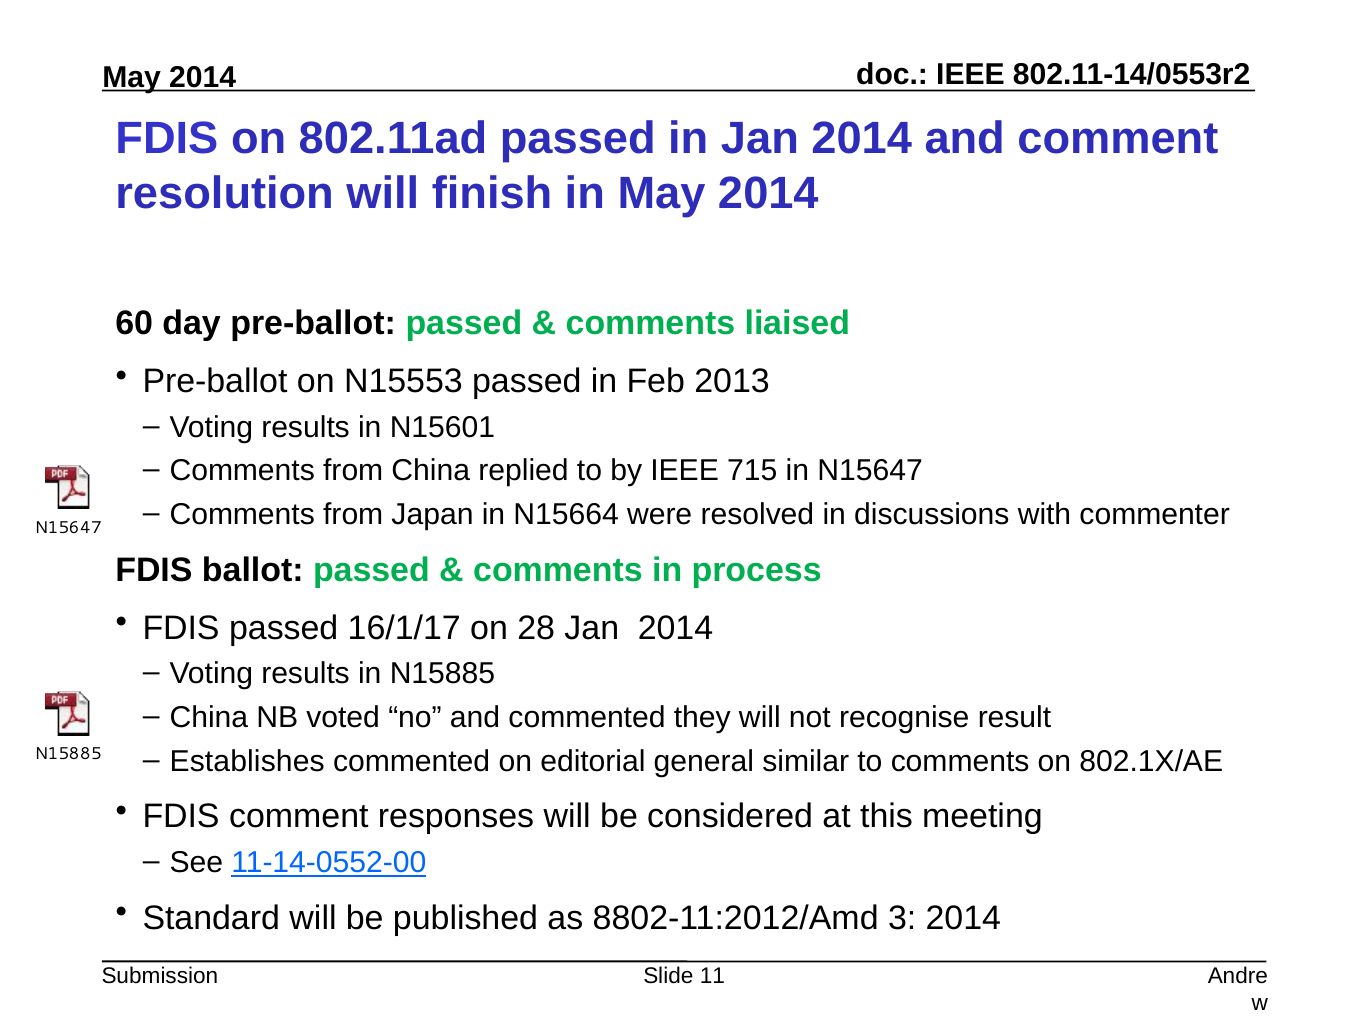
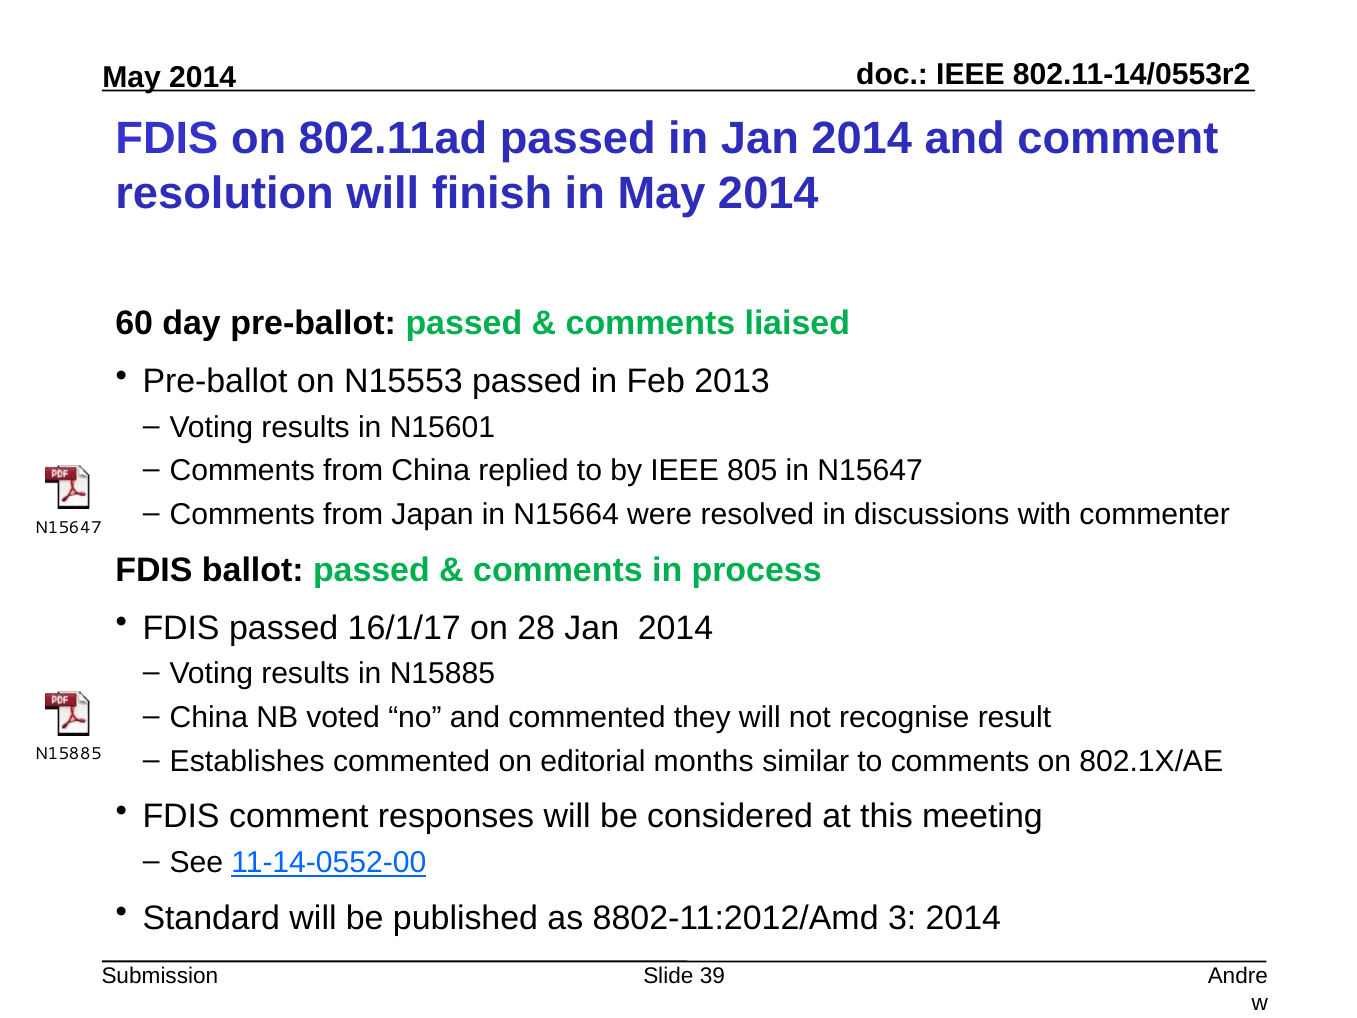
715: 715 -> 805
general: general -> months
11: 11 -> 39
